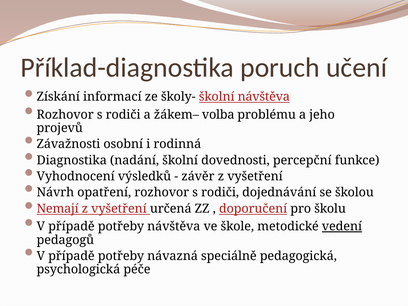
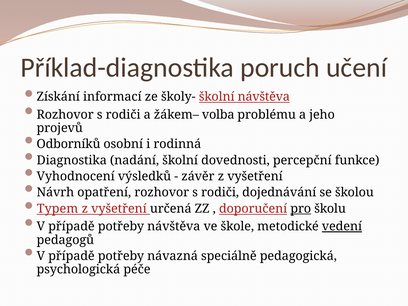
Závažnosti: Závažnosti -> Odborníků
Nemají: Nemají -> Typem
pro underline: none -> present
